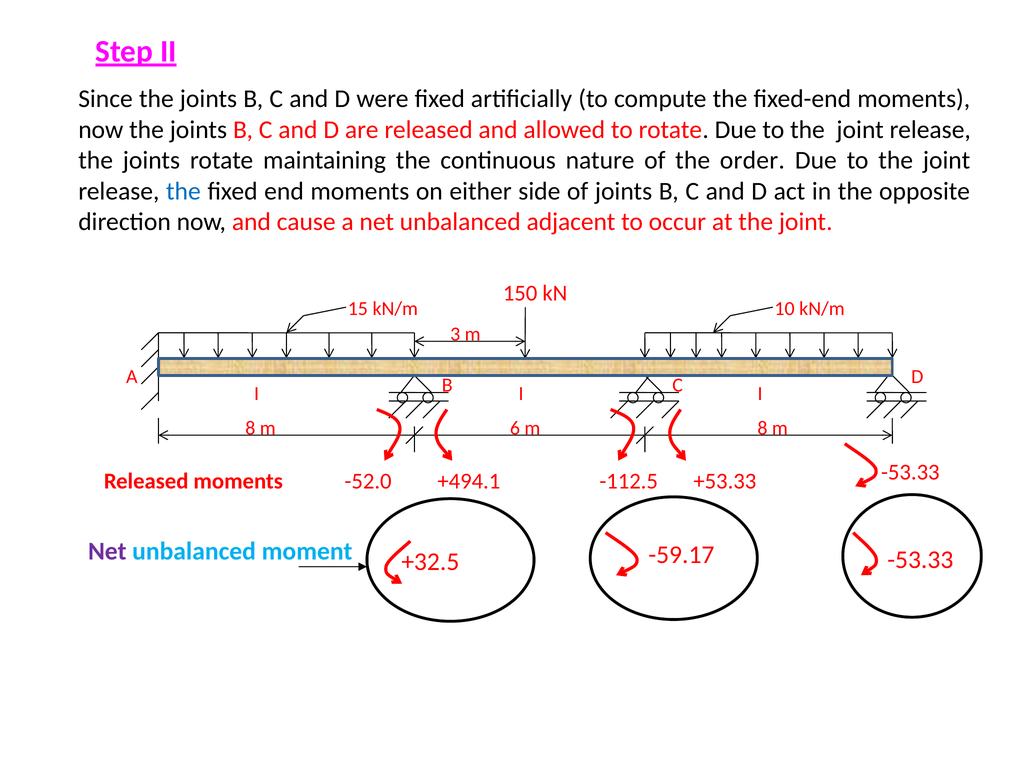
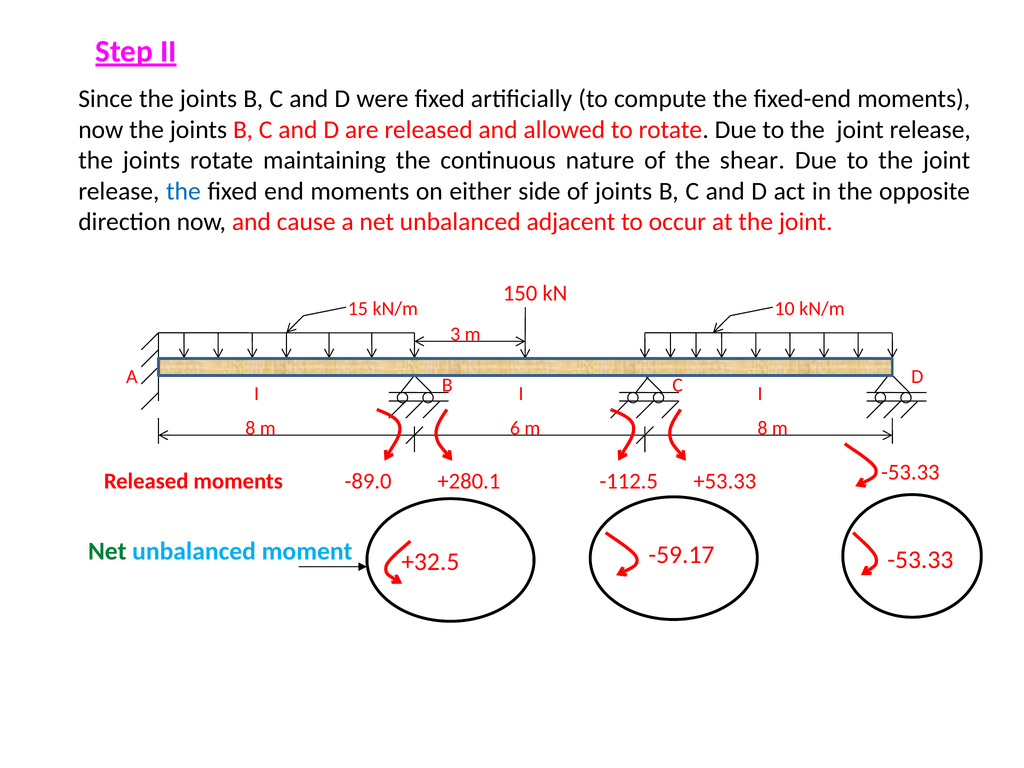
order: order -> shear
-52.0: -52.0 -> -89.0
+494.1: +494.1 -> +280.1
Net at (107, 551) colour: purple -> green
